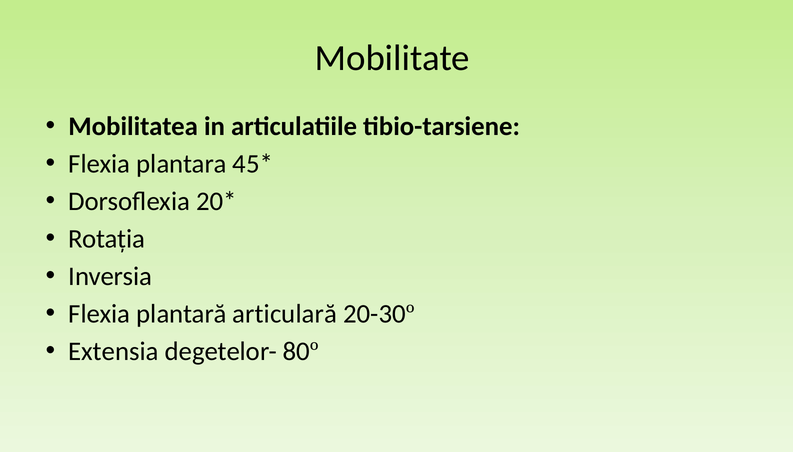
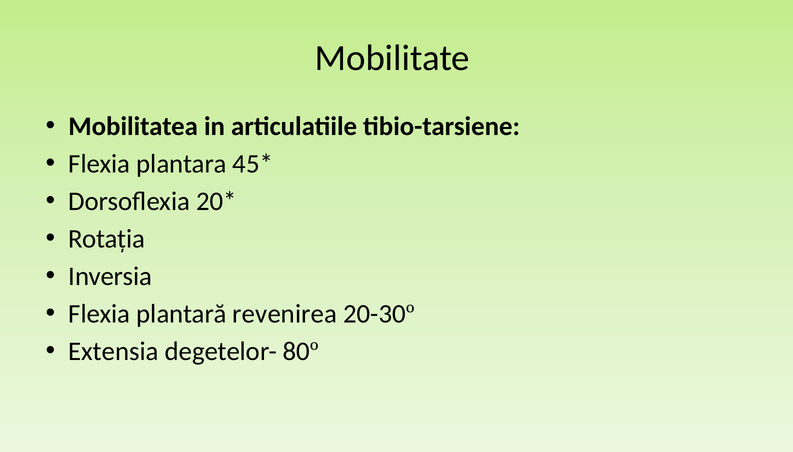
articulară: articulară -> revenirea
